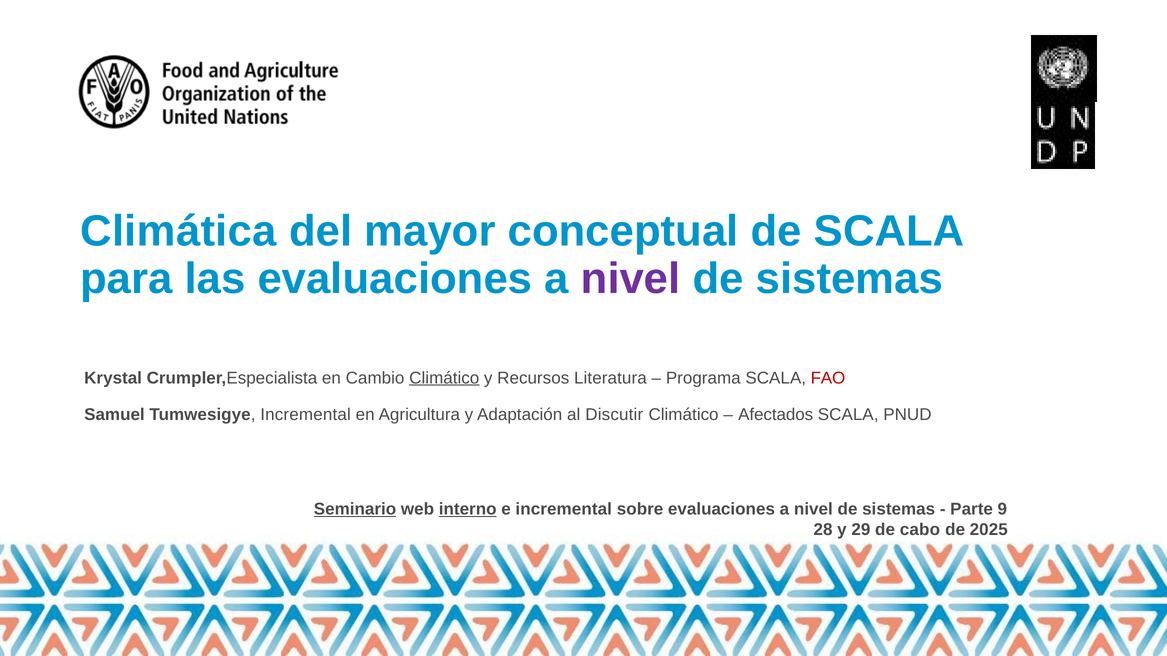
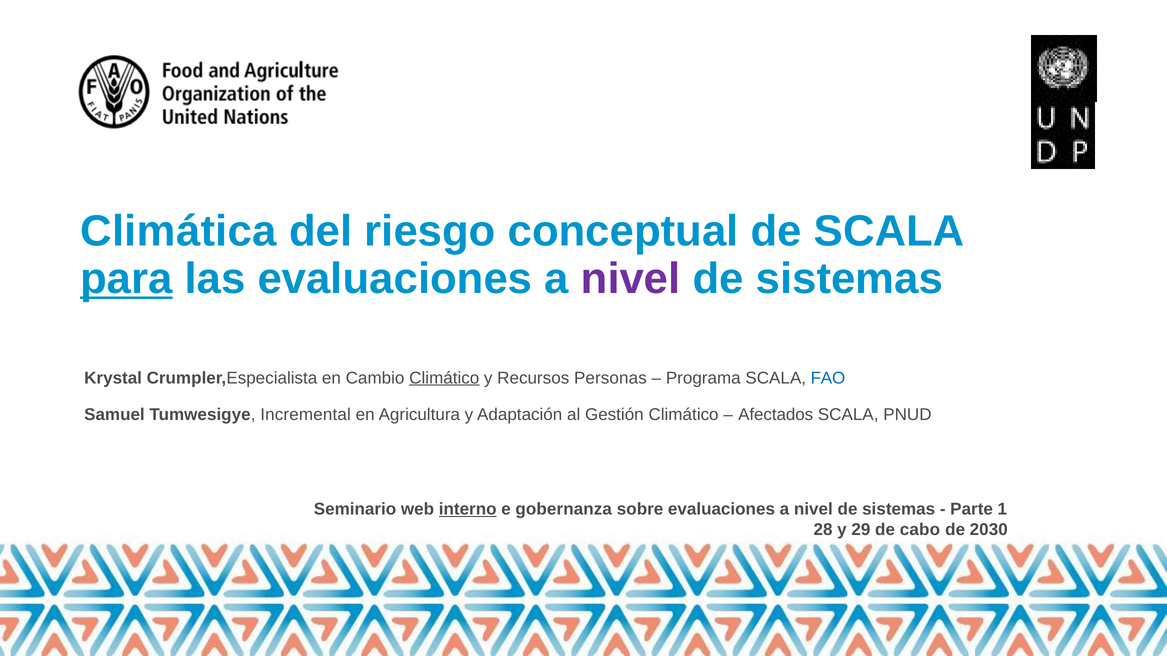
mayor: mayor -> riesgo
para underline: none -> present
Literatura: Literatura -> Personas
FAO colour: red -> blue
Discutir: Discutir -> Gestión
Seminario underline: present -> none
e incremental: incremental -> gobernanza
9: 9 -> 1
2025: 2025 -> 2030
